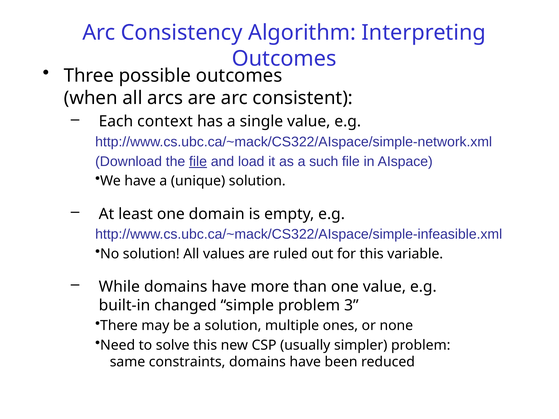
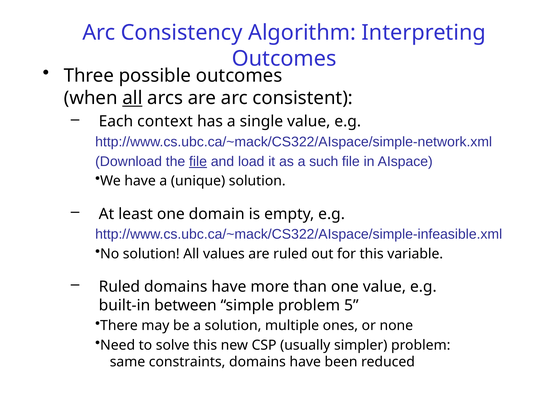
all at (132, 98) underline: none -> present
While at (119, 287): While -> Ruled
changed: changed -> between
3: 3 -> 5
